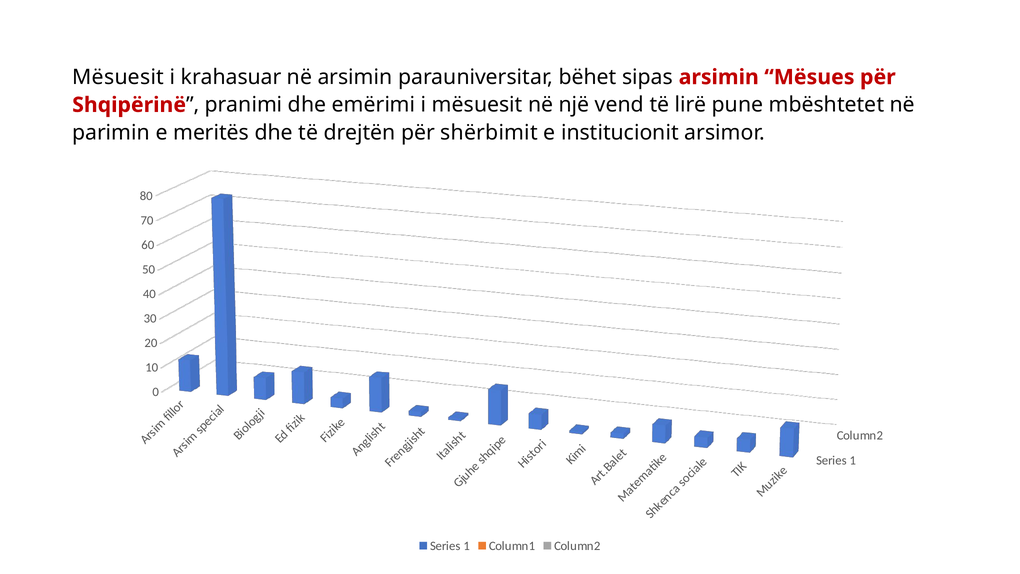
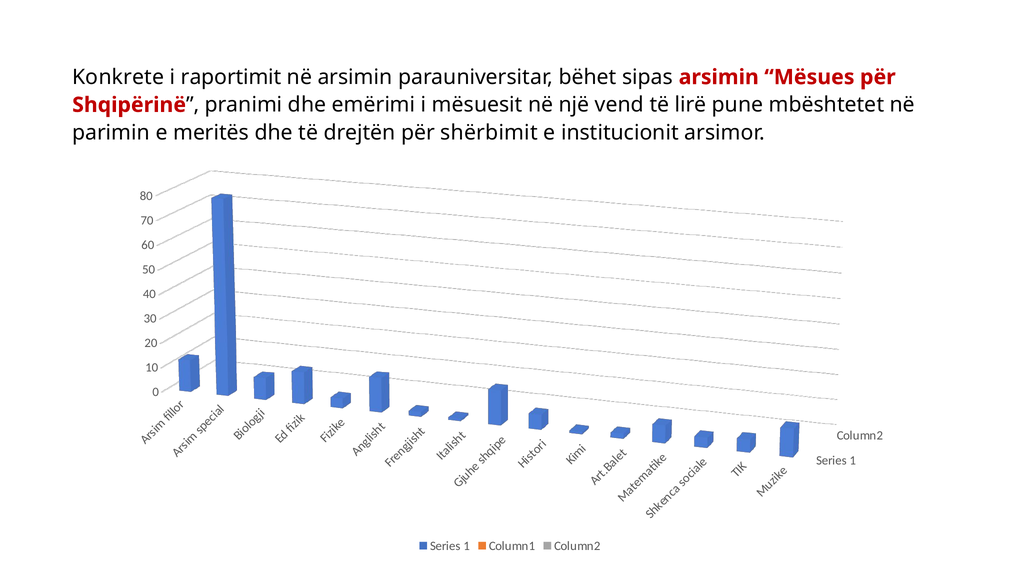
Mësuesit at (118, 77): Mësuesit -> Konkrete
krahasuar: krahasuar -> raportimit
